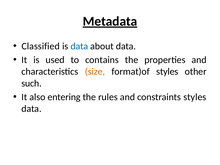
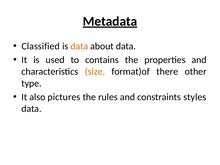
data at (79, 46) colour: blue -> orange
format)of styles: styles -> there
such: such -> type
entering: entering -> pictures
